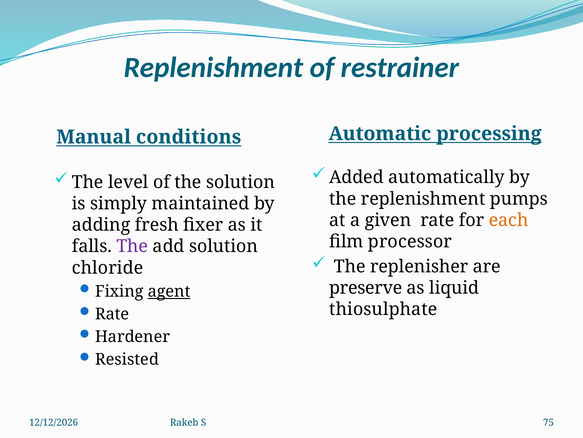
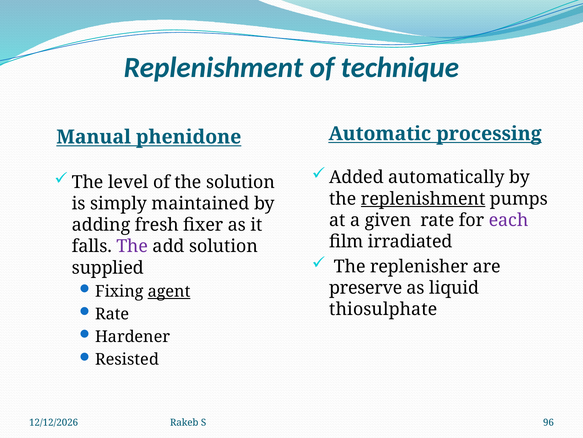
restrainer: restrainer -> technique
conditions: conditions -> phenidone
replenishment at (423, 198) underline: none -> present
each colour: orange -> purple
processor: processor -> irradiated
chloride: chloride -> supplied
75: 75 -> 96
